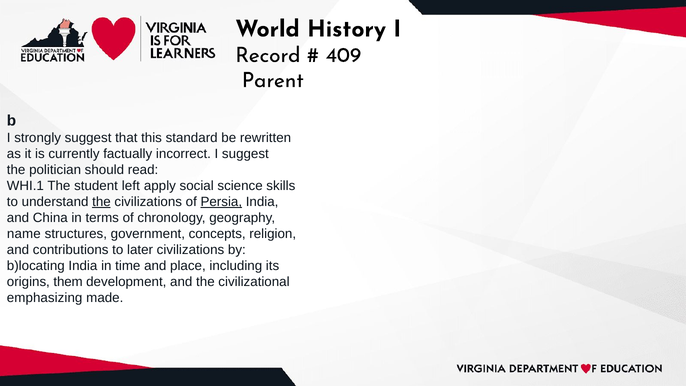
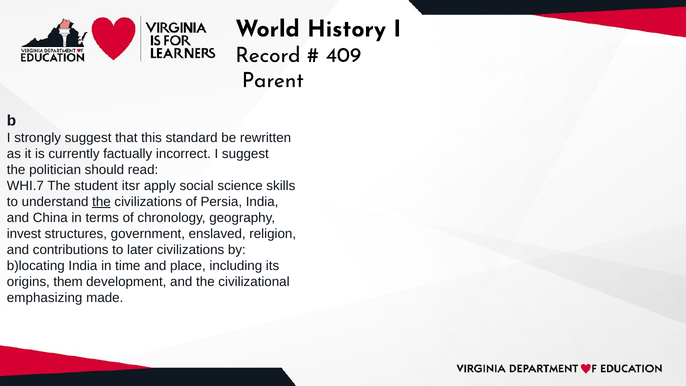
WHI.1: WHI.1 -> WHI.7
left: left -> itsr
Persia underline: present -> none
name: name -> invest
concepts: concepts -> enslaved
